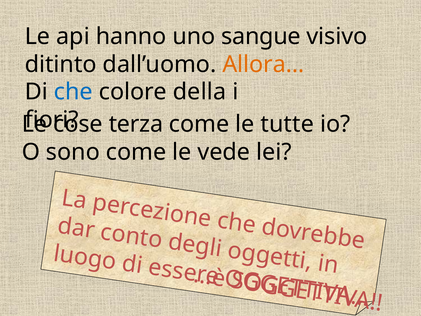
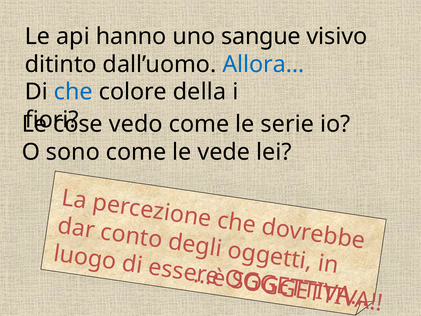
Allora… colour: orange -> blue
terza: terza -> vedo
tutte: tutte -> serie
